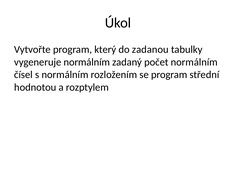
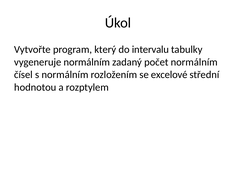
zadanou: zadanou -> intervalu
se program: program -> excelové
